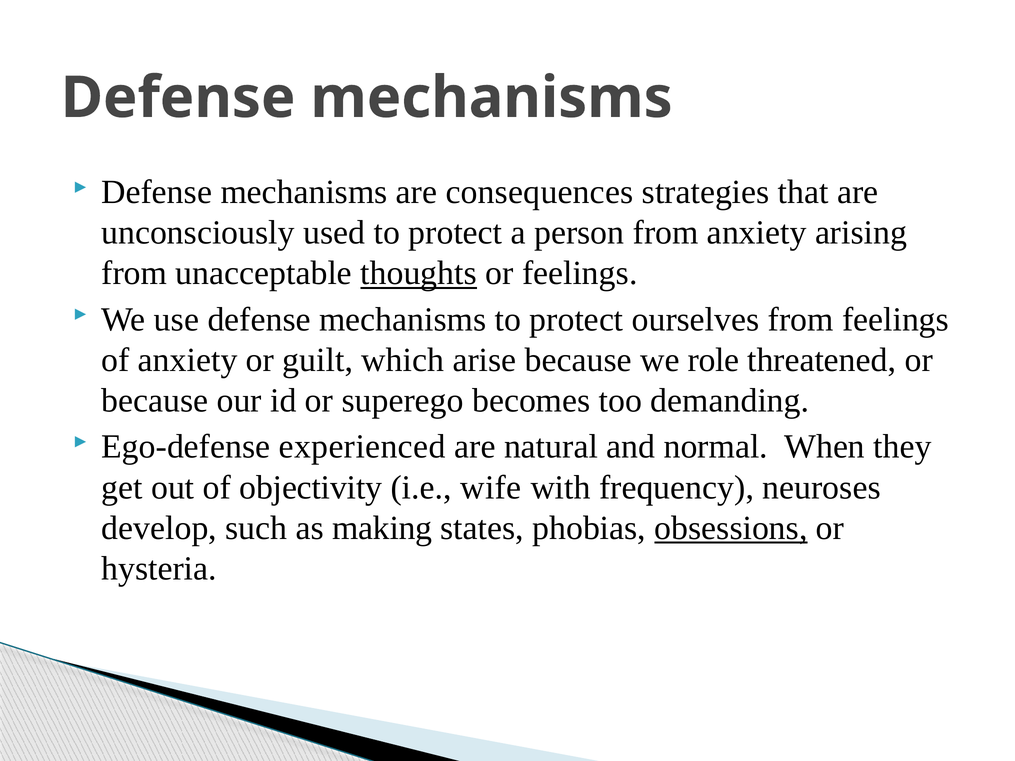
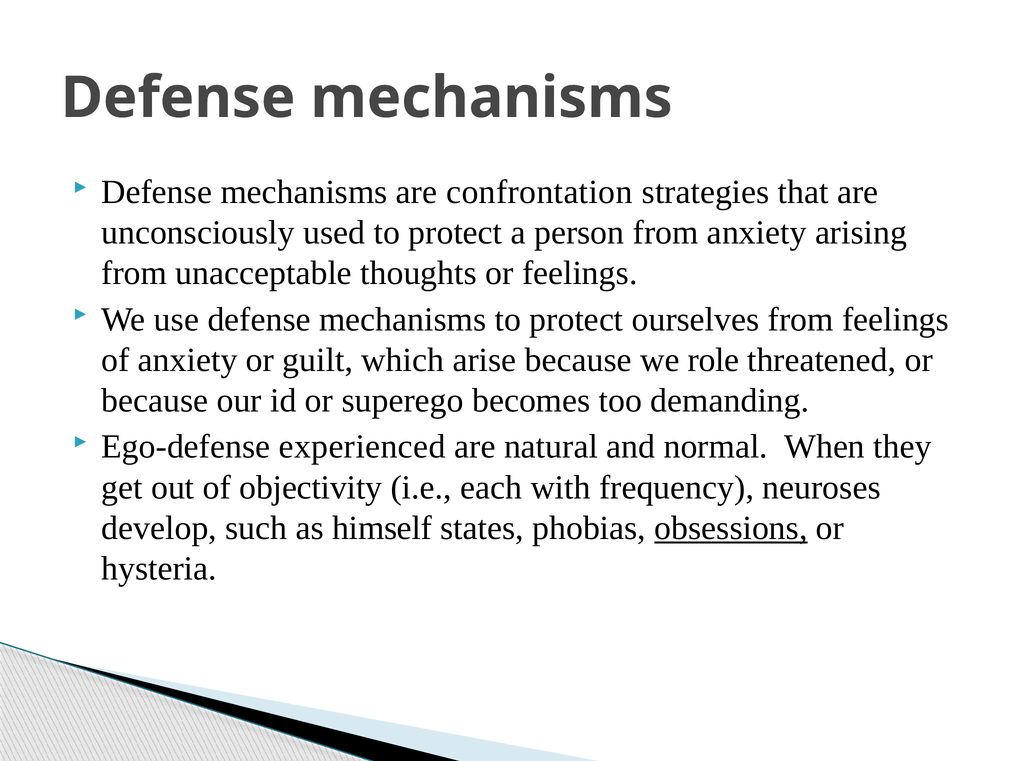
consequences: consequences -> confrontation
thoughts underline: present -> none
wife: wife -> each
making: making -> himself
